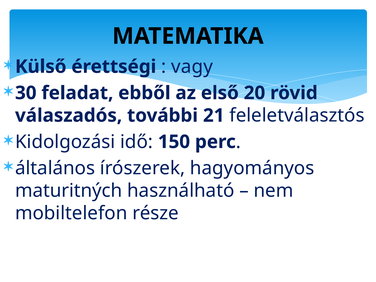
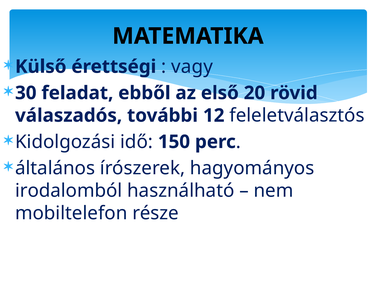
21: 21 -> 12
maturitných: maturitných -> irodalomból
